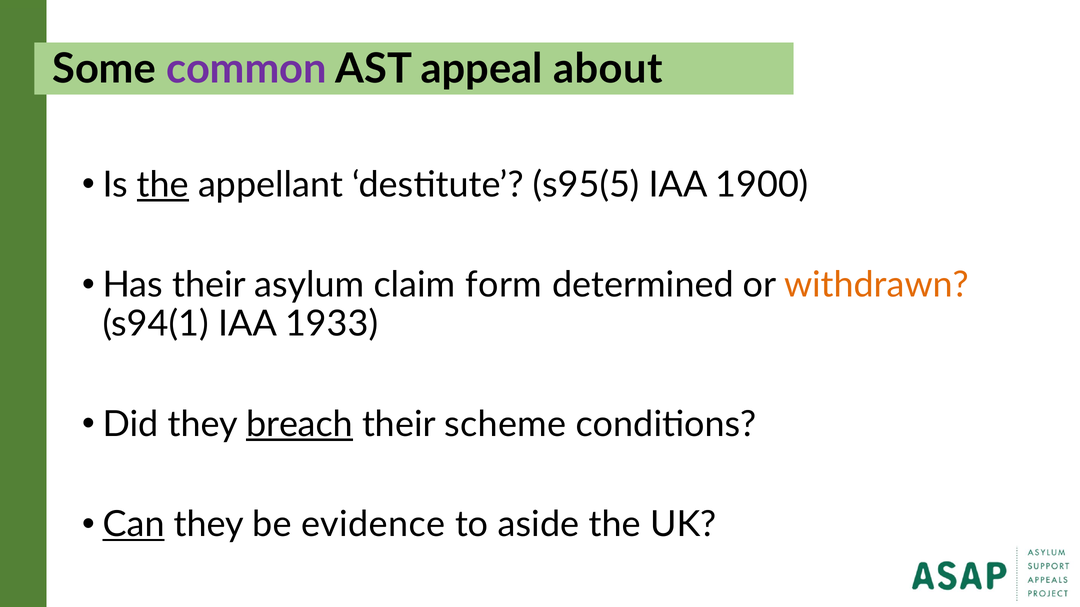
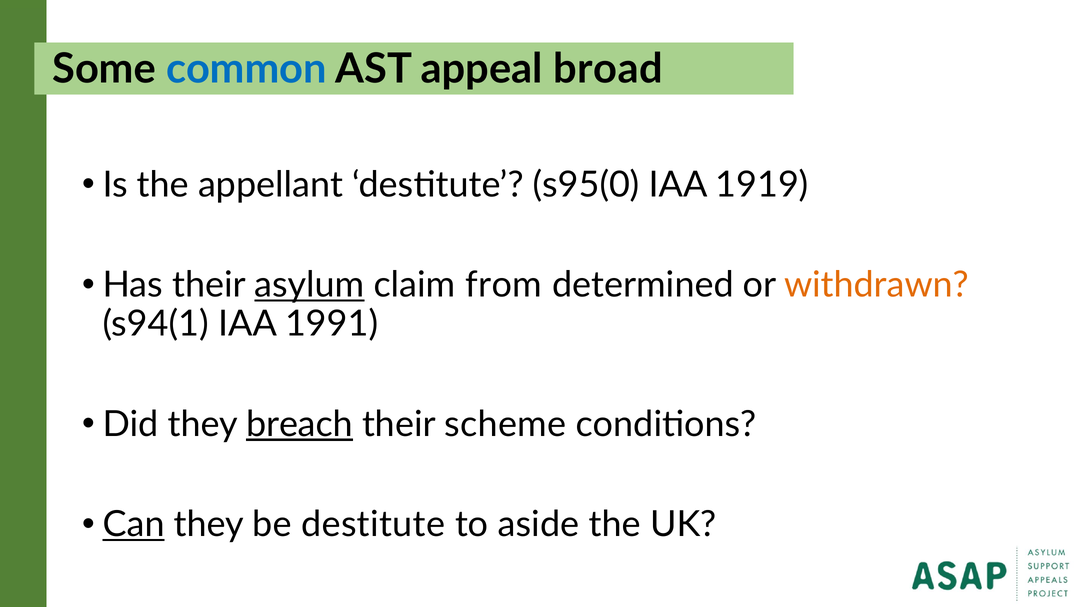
common colour: purple -> blue
about: about -> broad
the at (163, 185) underline: present -> none
s95(5: s95(5 -> s95(0
1900: 1900 -> 1919
asylum underline: none -> present
form: form -> from
1933: 1933 -> 1991
be evidence: evidence -> destitute
